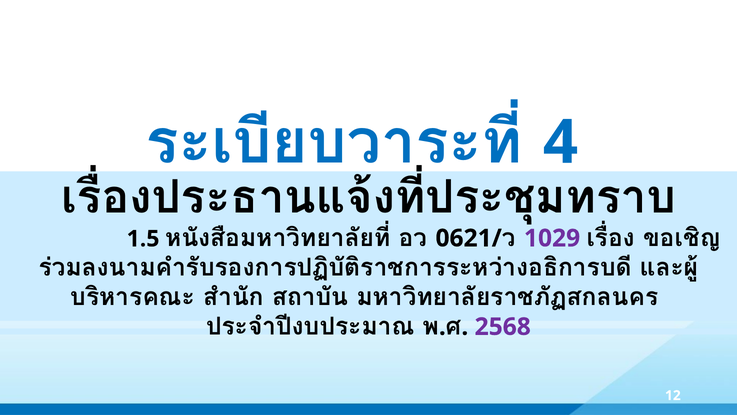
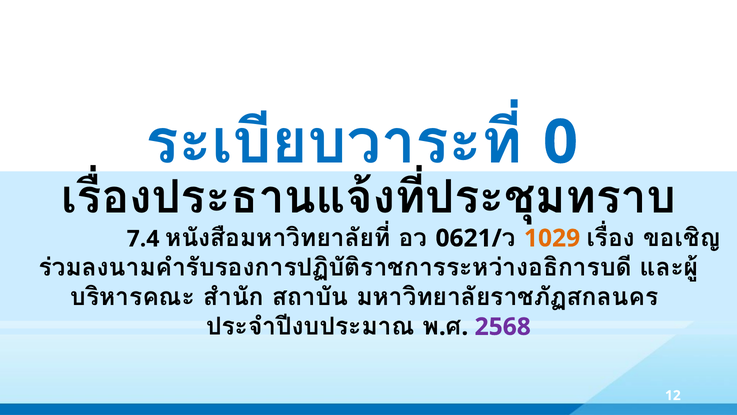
4: 4 -> 0
1.5: 1.5 -> 7.4
1029 colour: purple -> orange
